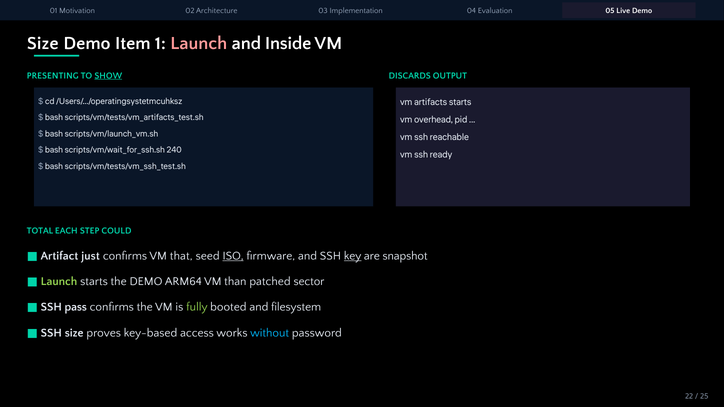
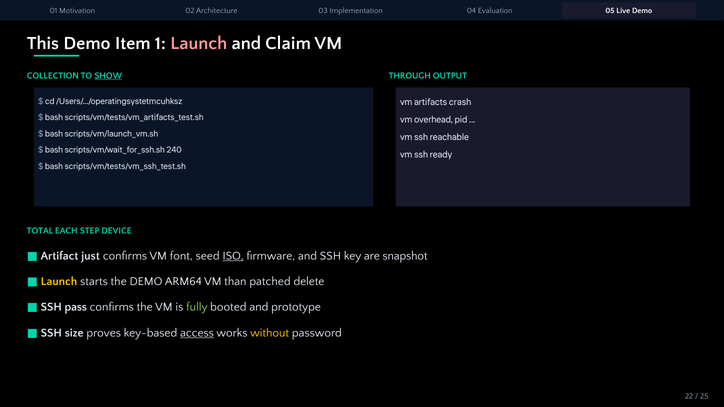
Size at (43, 43): Size -> This
Inside: Inside -> Claim
PRESENTING: PRESENTING -> COLLECTION
DISCARDS: DISCARDS -> THROUGH
artifacts starts: starts -> crash
COULD: COULD -> DEVICE
that: that -> font
key underline: present -> none
Launch at (59, 282) colour: light green -> yellow
sector: sector -> delete
filesystem: filesystem -> prototype
access underline: none -> present
without colour: light blue -> yellow
